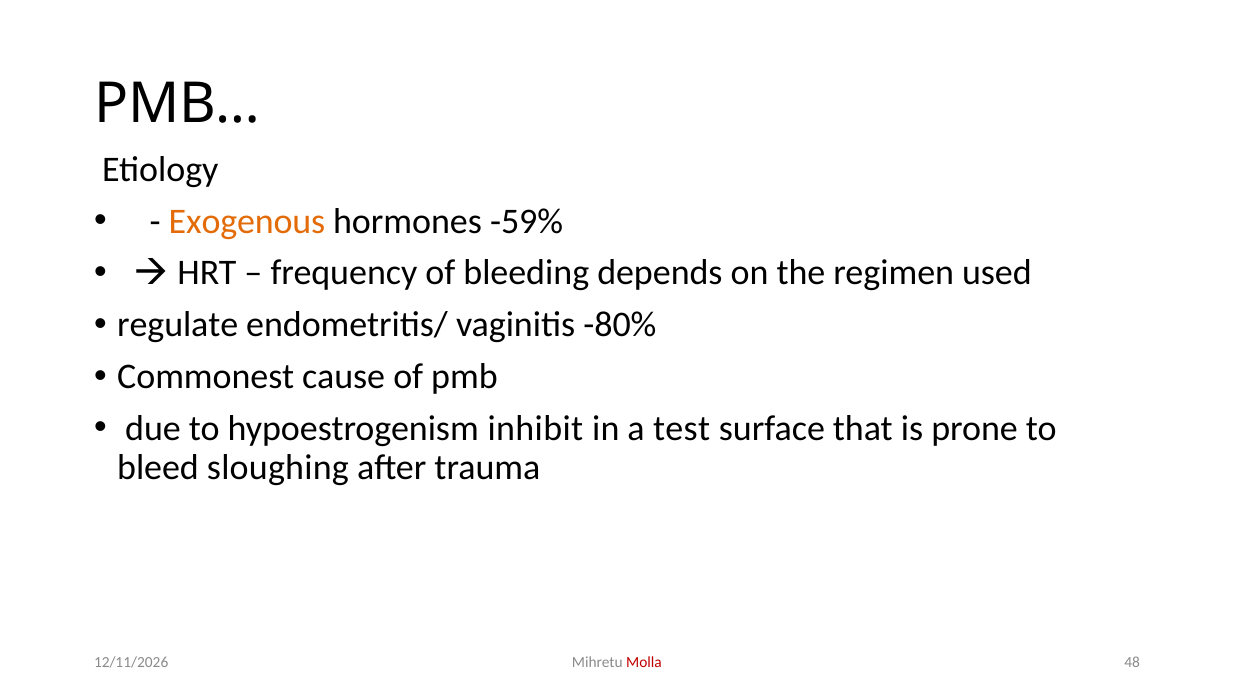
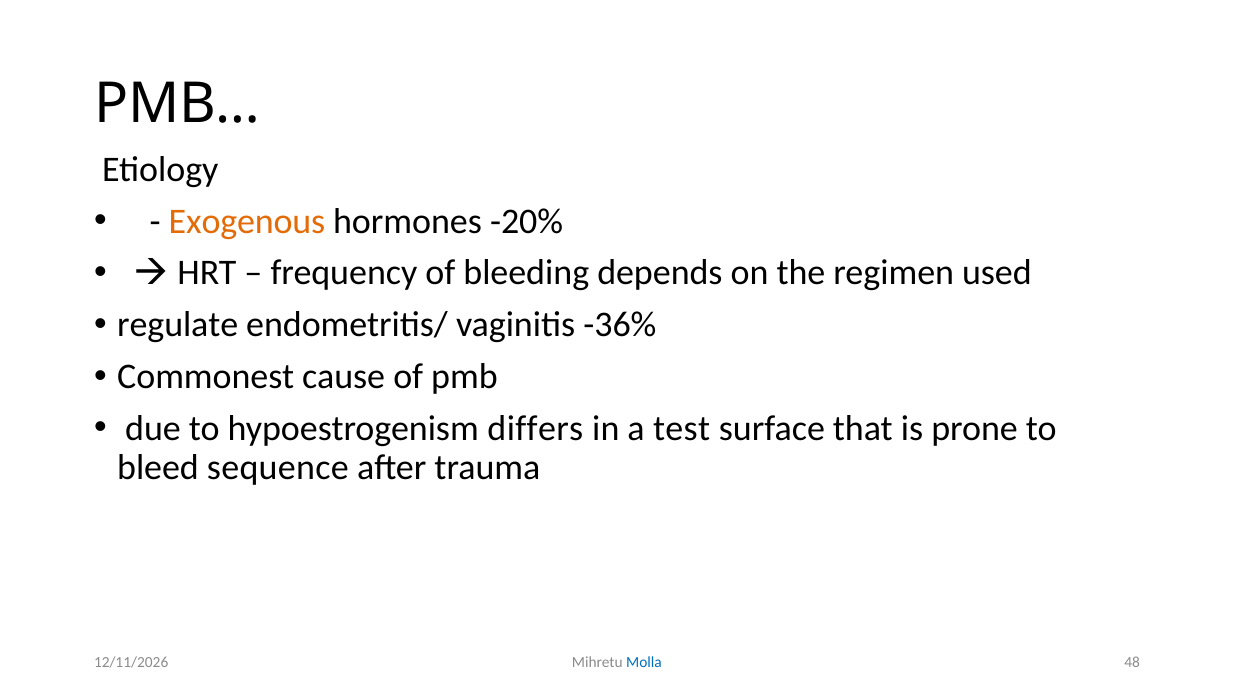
-59%: -59% -> -20%
-80%: -80% -> -36%
inhibit: inhibit -> differs
sloughing: sloughing -> sequence
Molla colour: red -> blue
